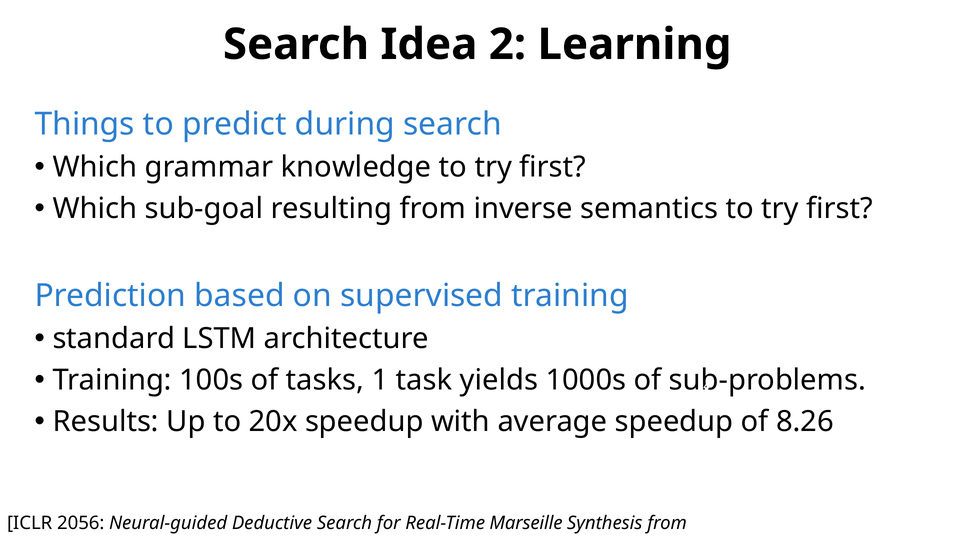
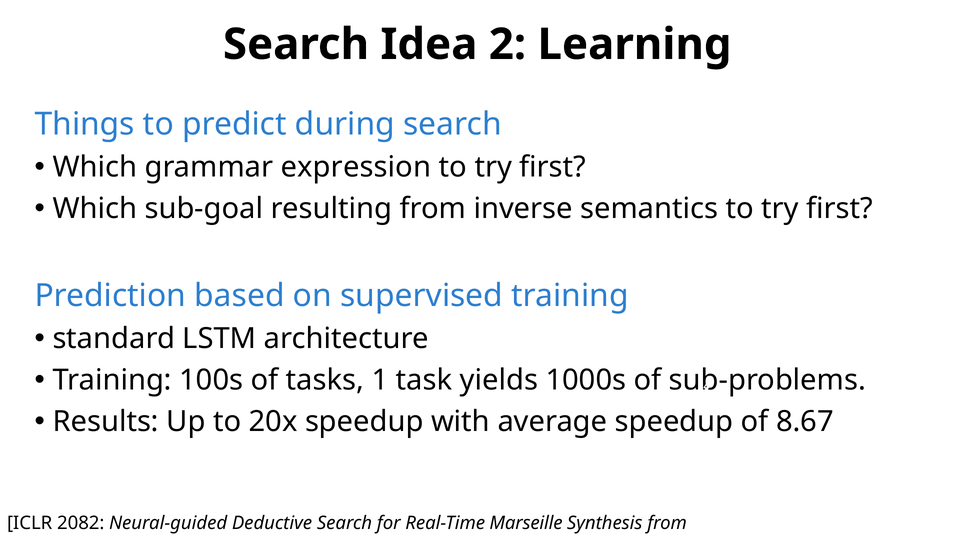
knowledge: knowledge -> expression
8.26: 8.26 -> 8.67
2056: 2056 -> 2082
